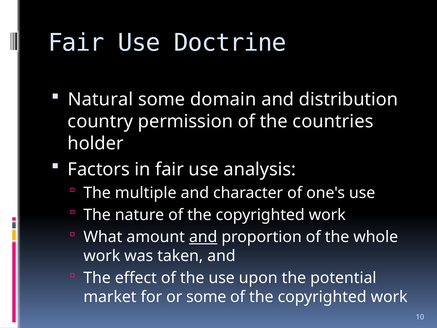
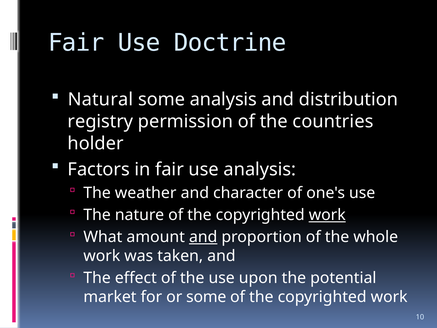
some domain: domain -> analysis
country: country -> registry
multiple: multiple -> weather
work at (327, 215) underline: none -> present
